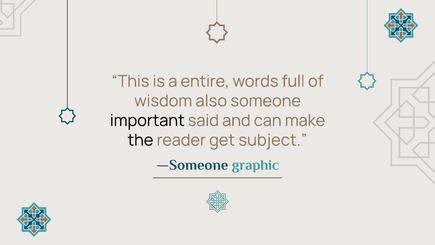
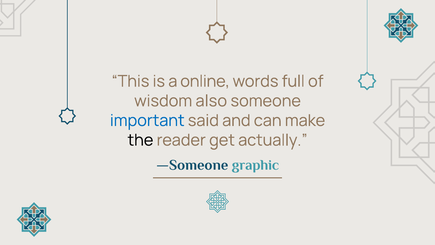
entire: entire -> online
important colour: black -> blue
subject: subject -> actually
